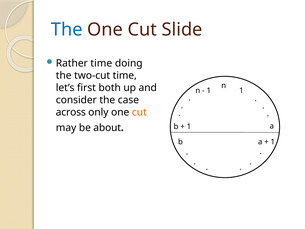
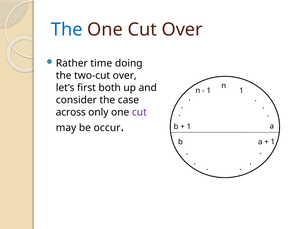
Cut Slide: Slide -> Over
two-cut time: time -> over
cut at (139, 112) colour: orange -> purple
about: about -> occur
